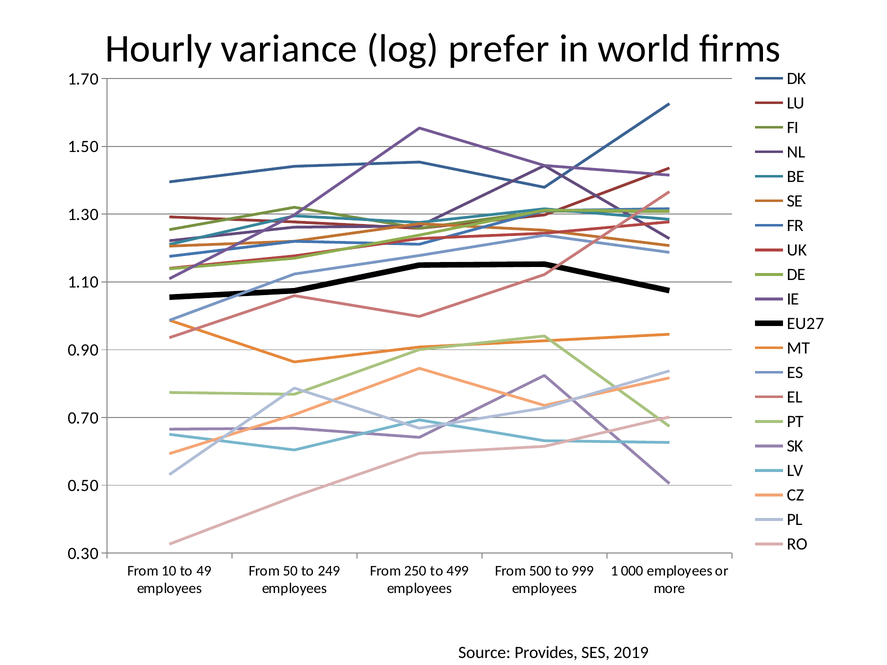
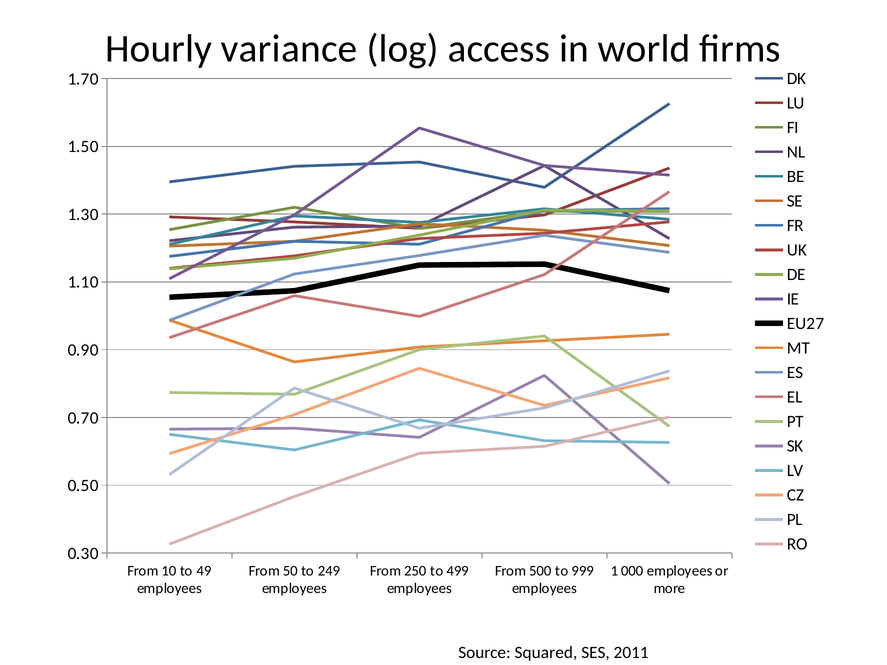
prefer: prefer -> access
Provides: Provides -> Squared
2019: 2019 -> 2011
